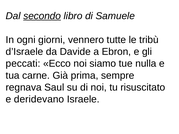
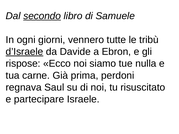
d’Israele underline: none -> present
peccati: peccati -> rispose
sempre: sempre -> perdoni
deridevano: deridevano -> partecipare
